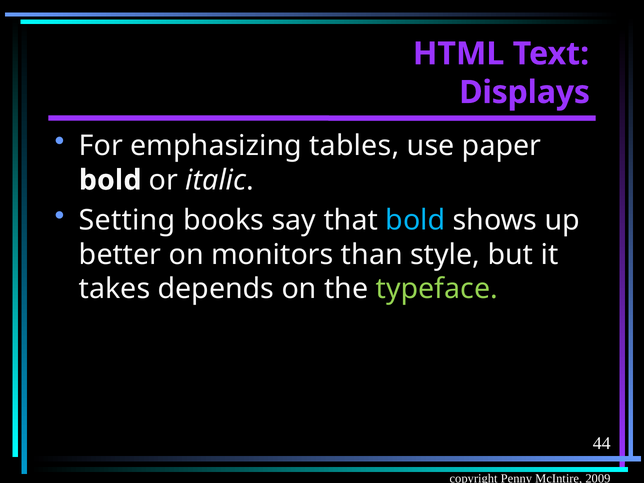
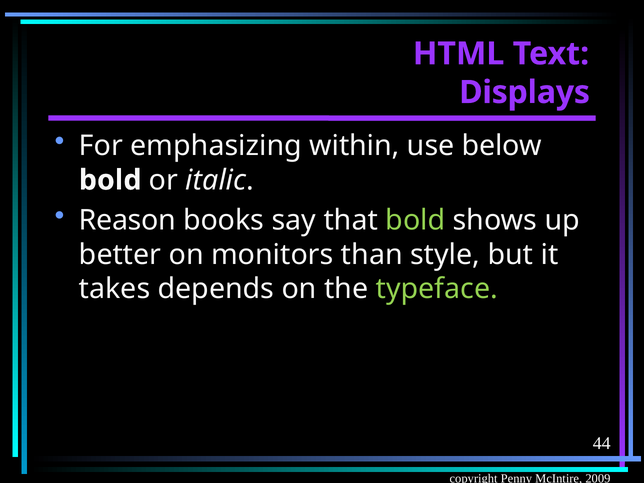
tables: tables -> within
paper: paper -> below
Setting: Setting -> Reason
bold at (415, 220) colour: light blue -> light green
